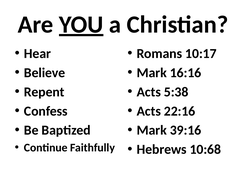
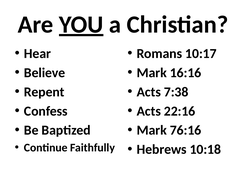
5:38: 5:38 -> 7:38
39:16: 39:16 -> 76:16
10:68: 10:68 -> 10:18
